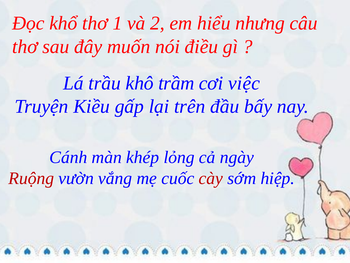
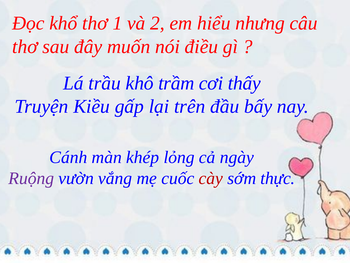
việc: việc -> thấy
Ruộng colour: red -> purple
hiệp: hiệp -> thực
